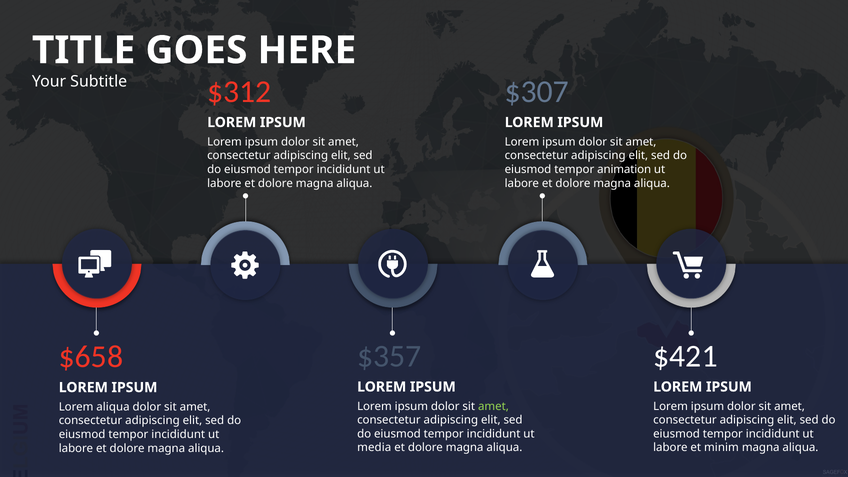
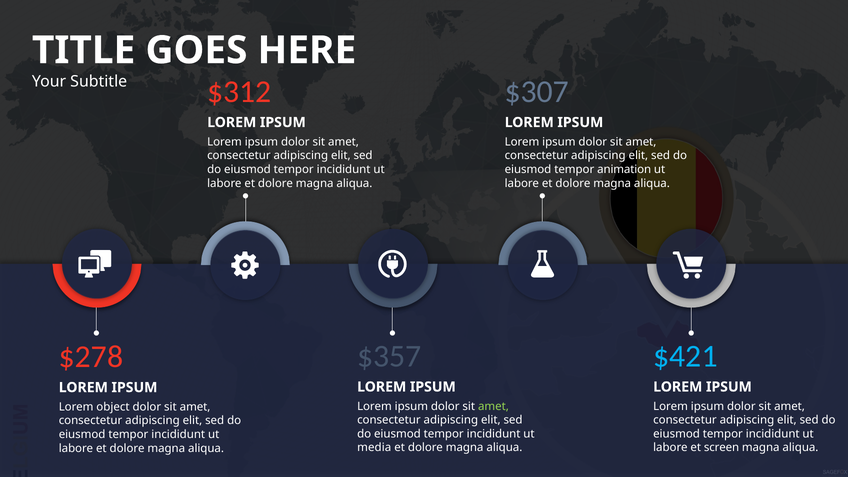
$421 colour: white -> light blue
$658: $658 -> $278
Lorem aliqua: aliqua -> object
minim: minim -> screen
